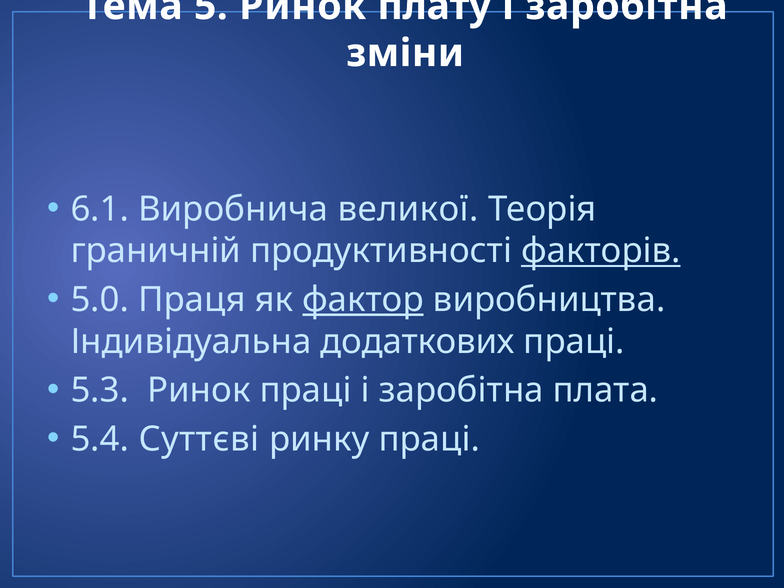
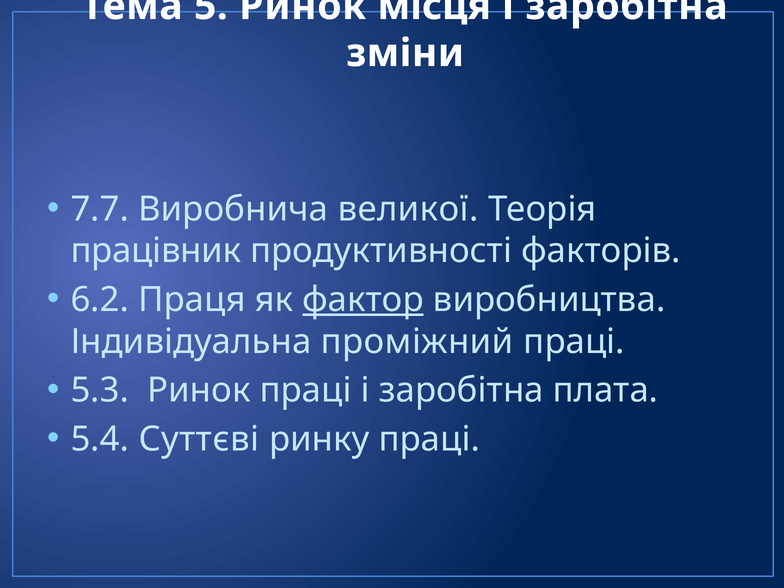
плату: плату -> місця
6.1: 6.1 -> 7.7
граничній: граничній -> працівник
факторів underline: present -> none
5.0: 5.0 -> 6.2
додаткових: додаткових -> проміжний
